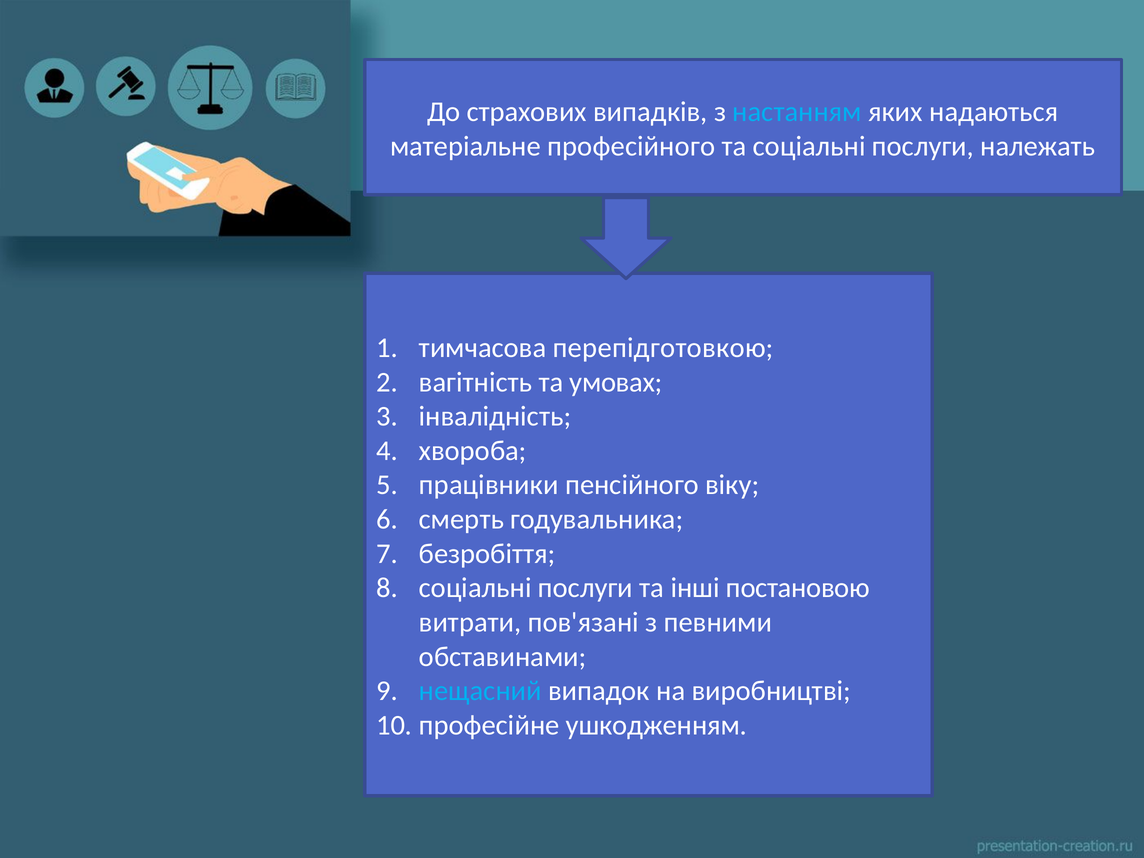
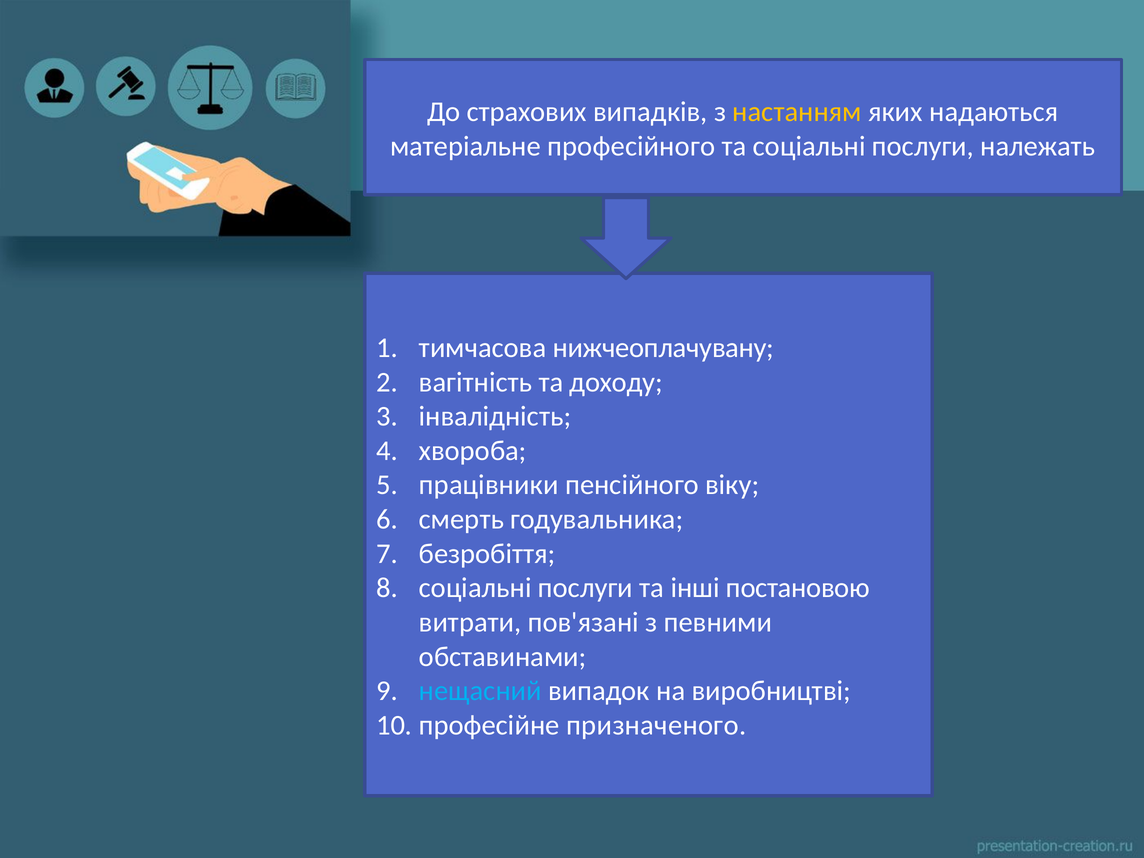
настанням colour: light blue -> yellow
перепідготовкою: перепідготовкою -> нижчеоплачувану
умовах: умовах -> доходу
ушкодженням: ушкодженням -> призначеного
